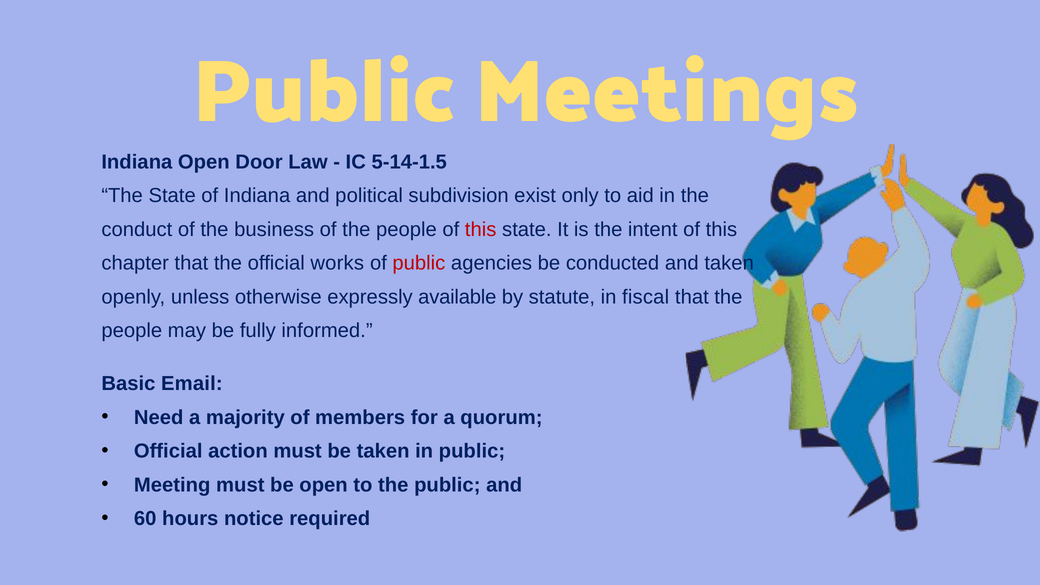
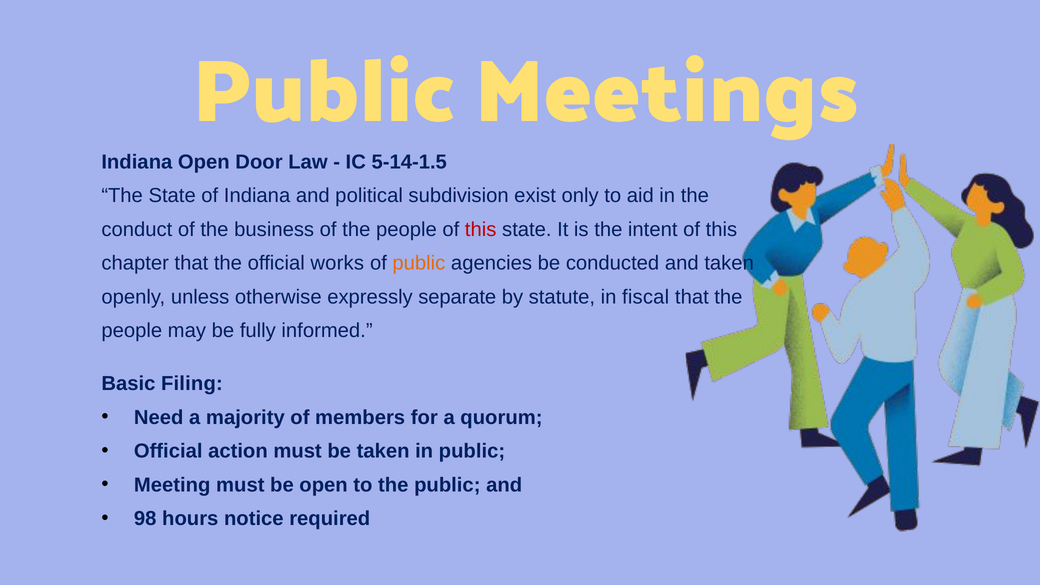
public at (419, 263) colour: red -> orange
available: available -> separate
Email: Email -> Filing
60: 60 -> 98
